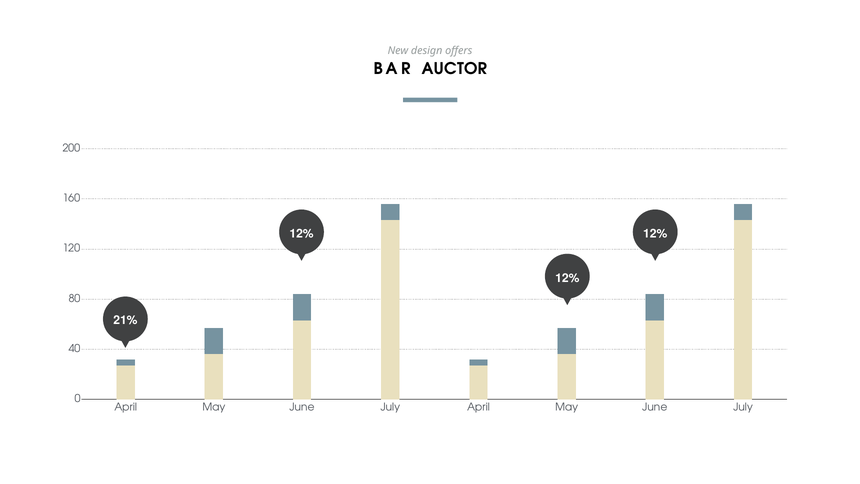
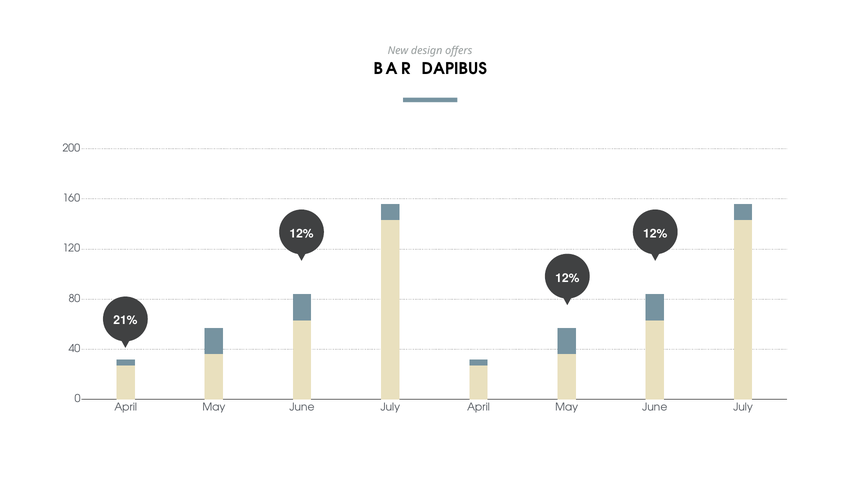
AUCTOR: AUCTOR -> DAPIBUS
